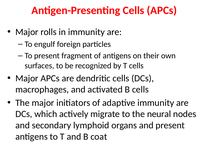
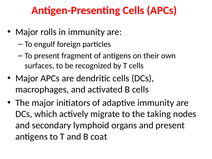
neural: neural -> taking
